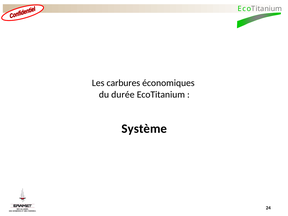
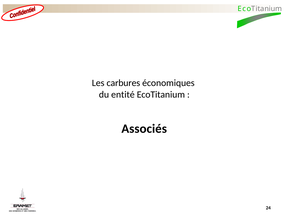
durée: durée -> entité
Système: Système -> Associés
